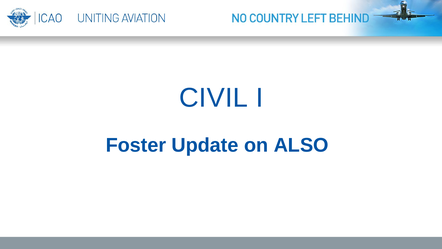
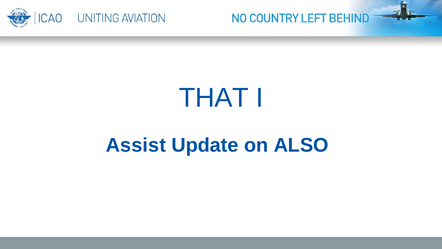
CIVIL: CIVIL -> THAT
Foster: Foster -> Assist
